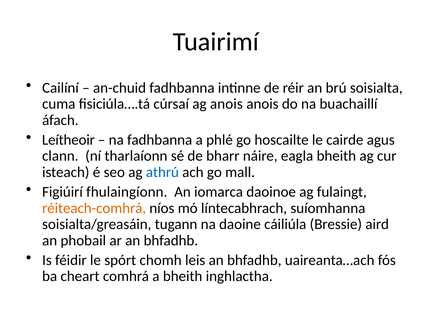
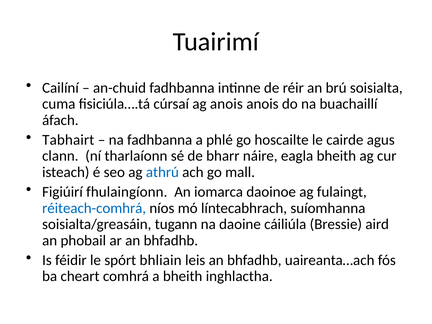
Leítheoir: Leítheoir -> Tabhairt
réiteach-comhrá colour: orange -> blue
chomh: chomh -> bhliain
